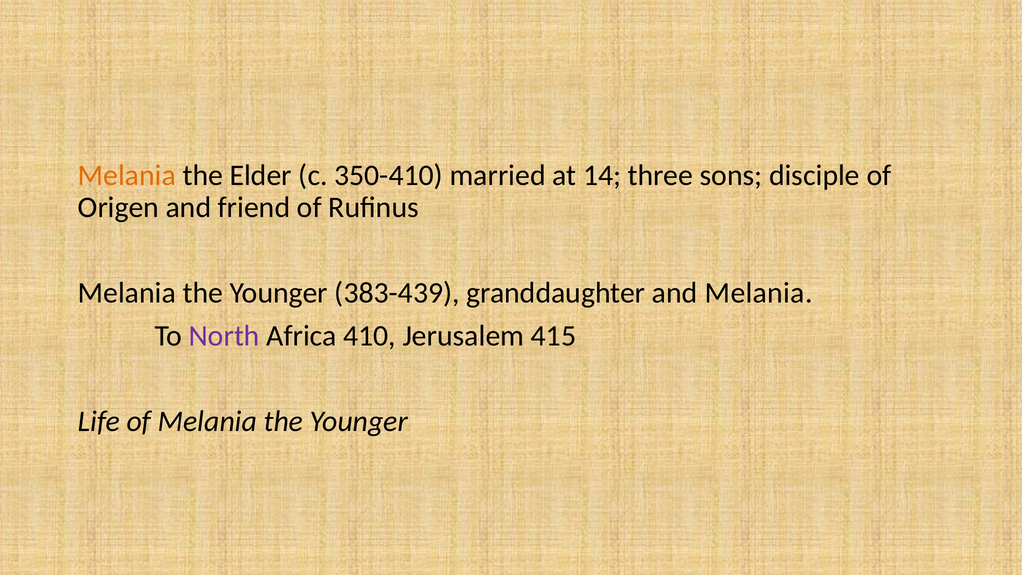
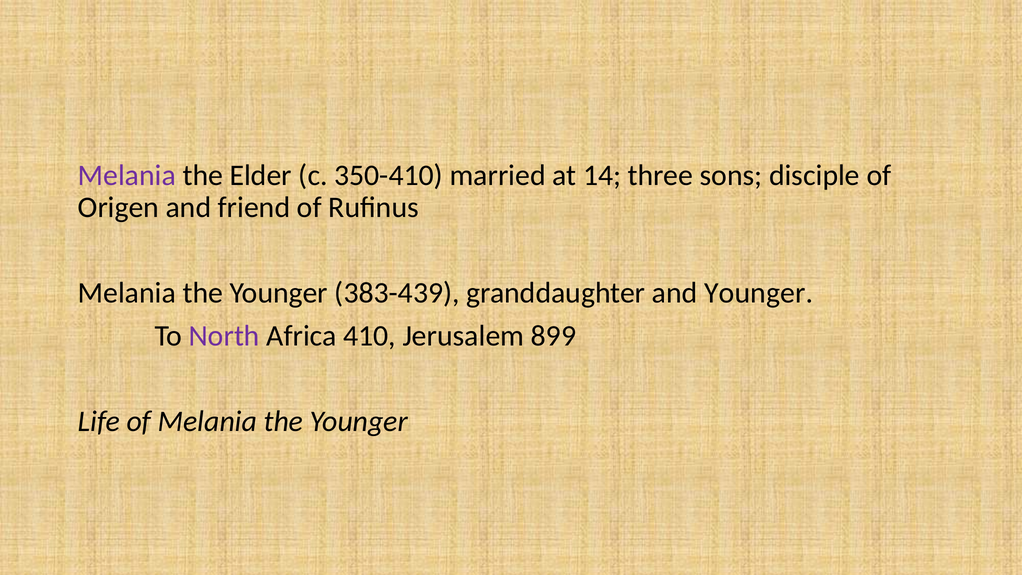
Melania at (127, 175) colour: orange -> purple
and Melania: Melania -> Younger
415: 415 -> 899
